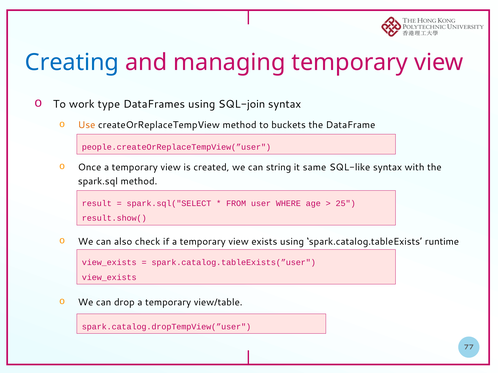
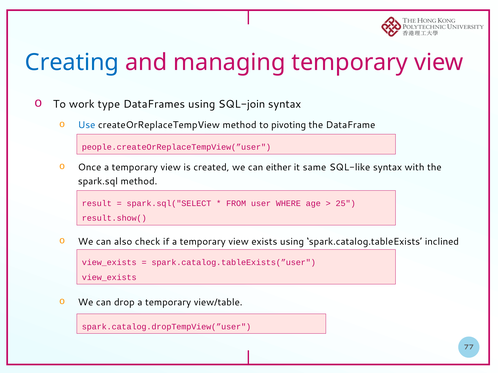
Use colour: orange -> blue
buckets: buckets -> pivoting
string: string -> either
runtime: runtime -> inclined
